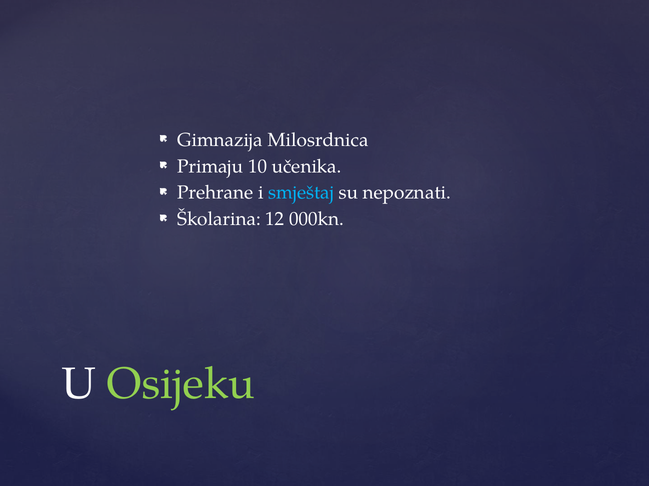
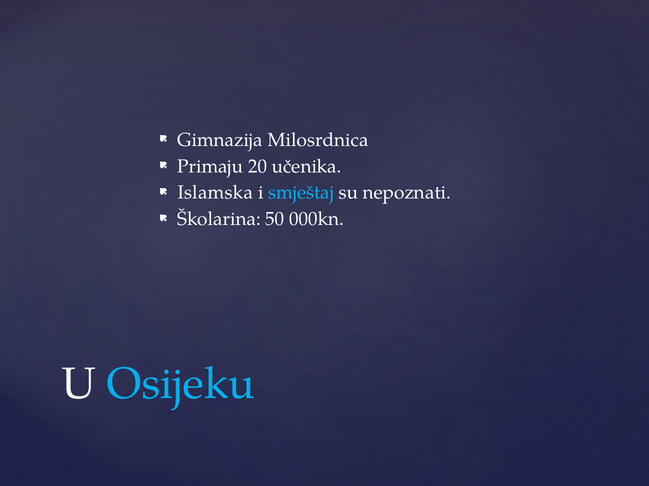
10: 10 -> 20
Prehrane: Prehrane -> Islamska
12: 12 -> 50
Osijeku colour: light green -> light blue
